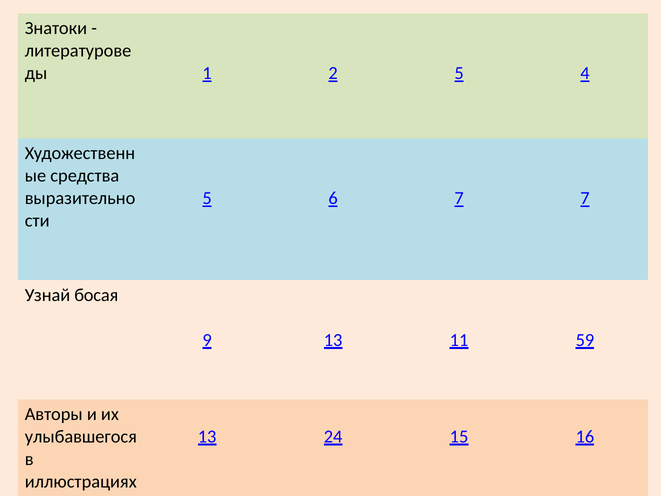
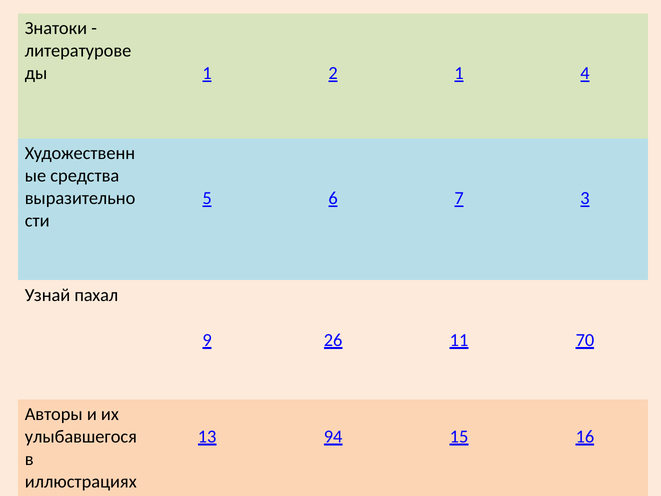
2 5: 5 -> 1
7 7: 7 -> 3
босая: босая -> пахал
9 13: 13 -> 26
59: 59 -> 70
24: 24 -> 94
